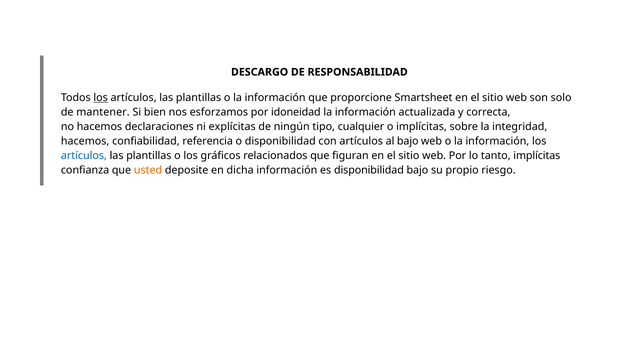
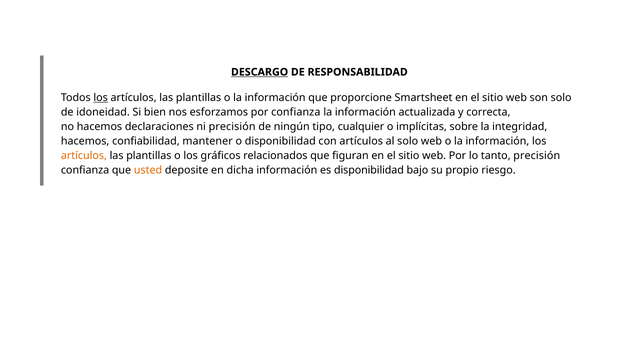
DESCARGO underline: none -> present
mantener: mantener -> idoneidad
por idoneidad: idoneidad -> confianza
ni explícitas: explícitas -> precisión
referencia: referencia -> mantener
al bajo: bajo -> solo
artículos at (84, 156) colour: blue -> orange
tanto implícitas: implícitas -> precisión
